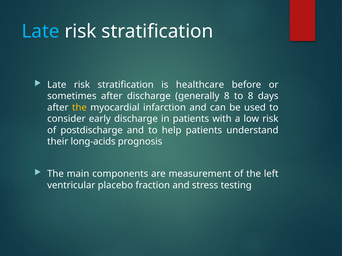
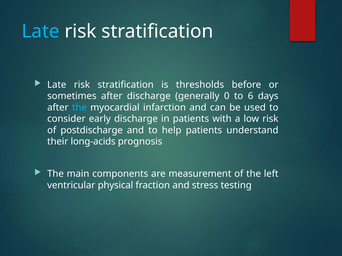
healthcare: healthcare -> thresholds
generally 8: 8 -> 0
to 8: 8 -> 6
the at (79, 108) colour: yellow -> light blue
placebo: placebo -> physical
